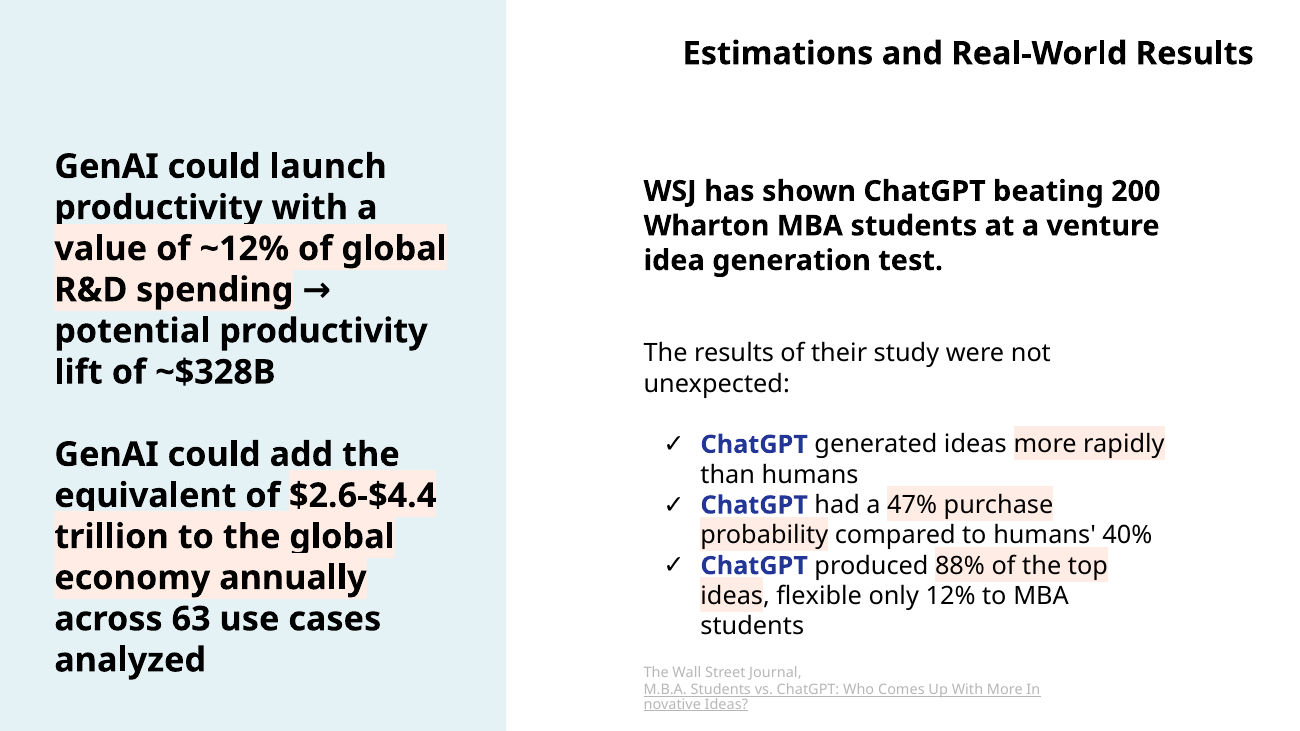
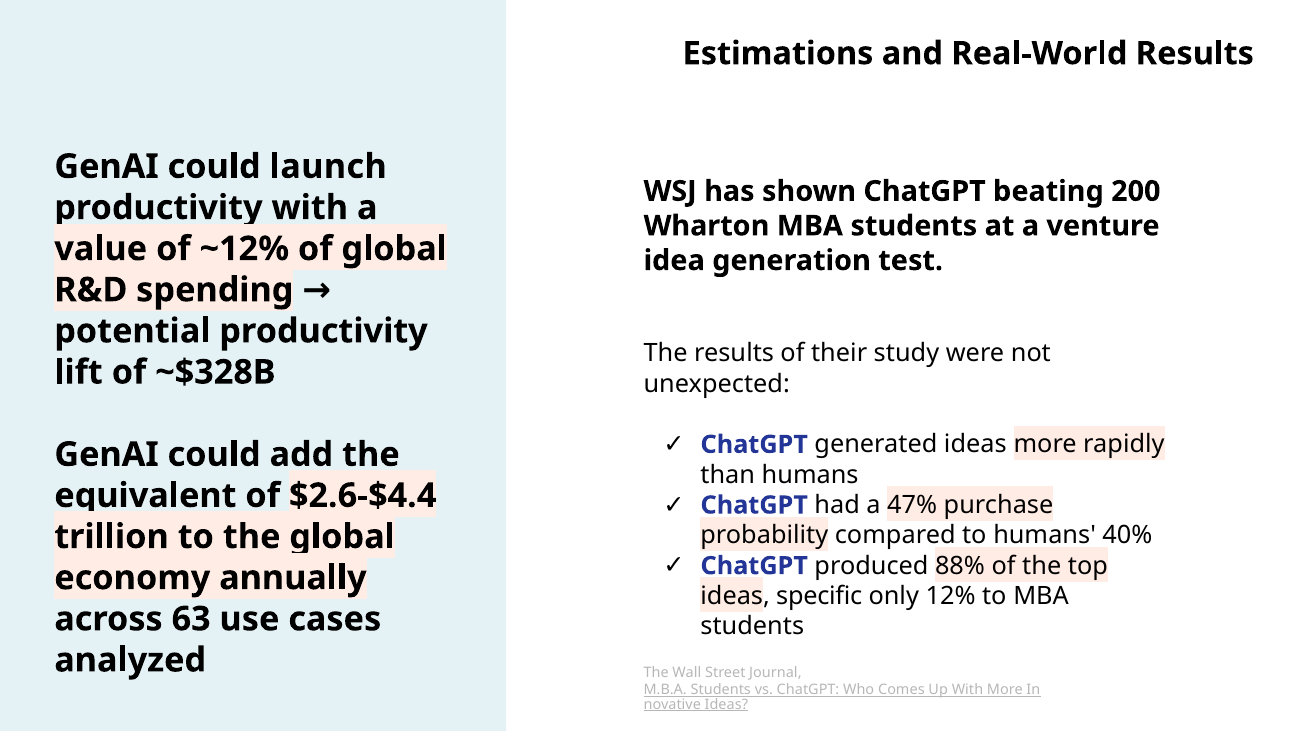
flexible: flexible -> specific
